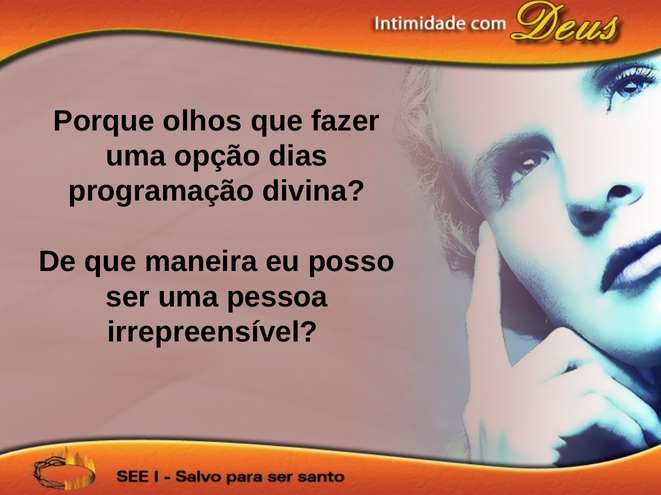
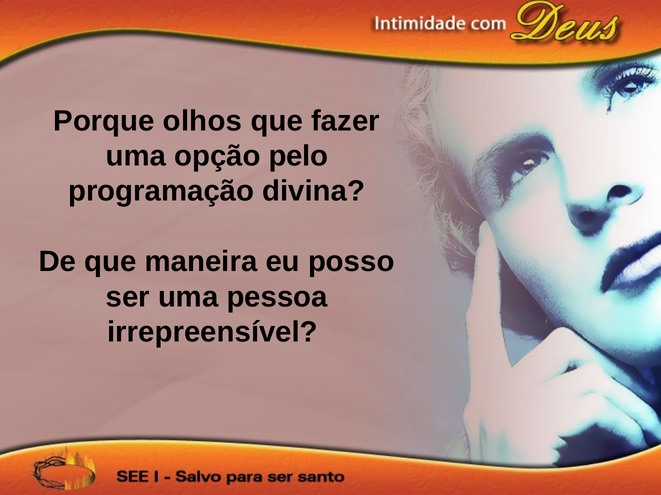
dias: dias -> pelo
